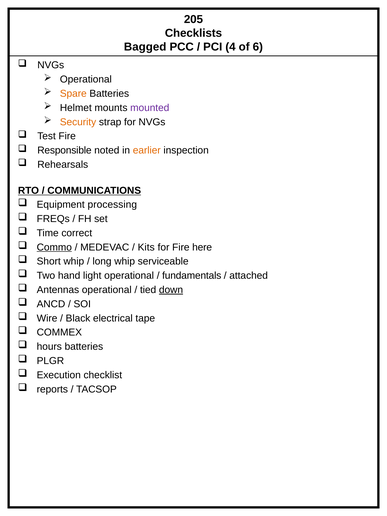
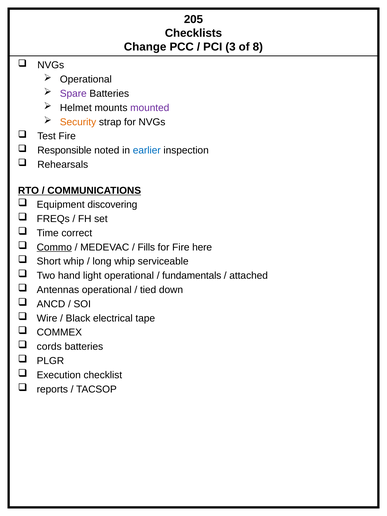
Bagged: Bagged -> Change
4: 4 -> 3
6: 6 -> 8
Spare colour: orange -> purple
earlier colour: orange -> blue
processing: processing -> discovering
Kits: Kits -> Fills
down underline: present -> none
hours: hours -> cords
